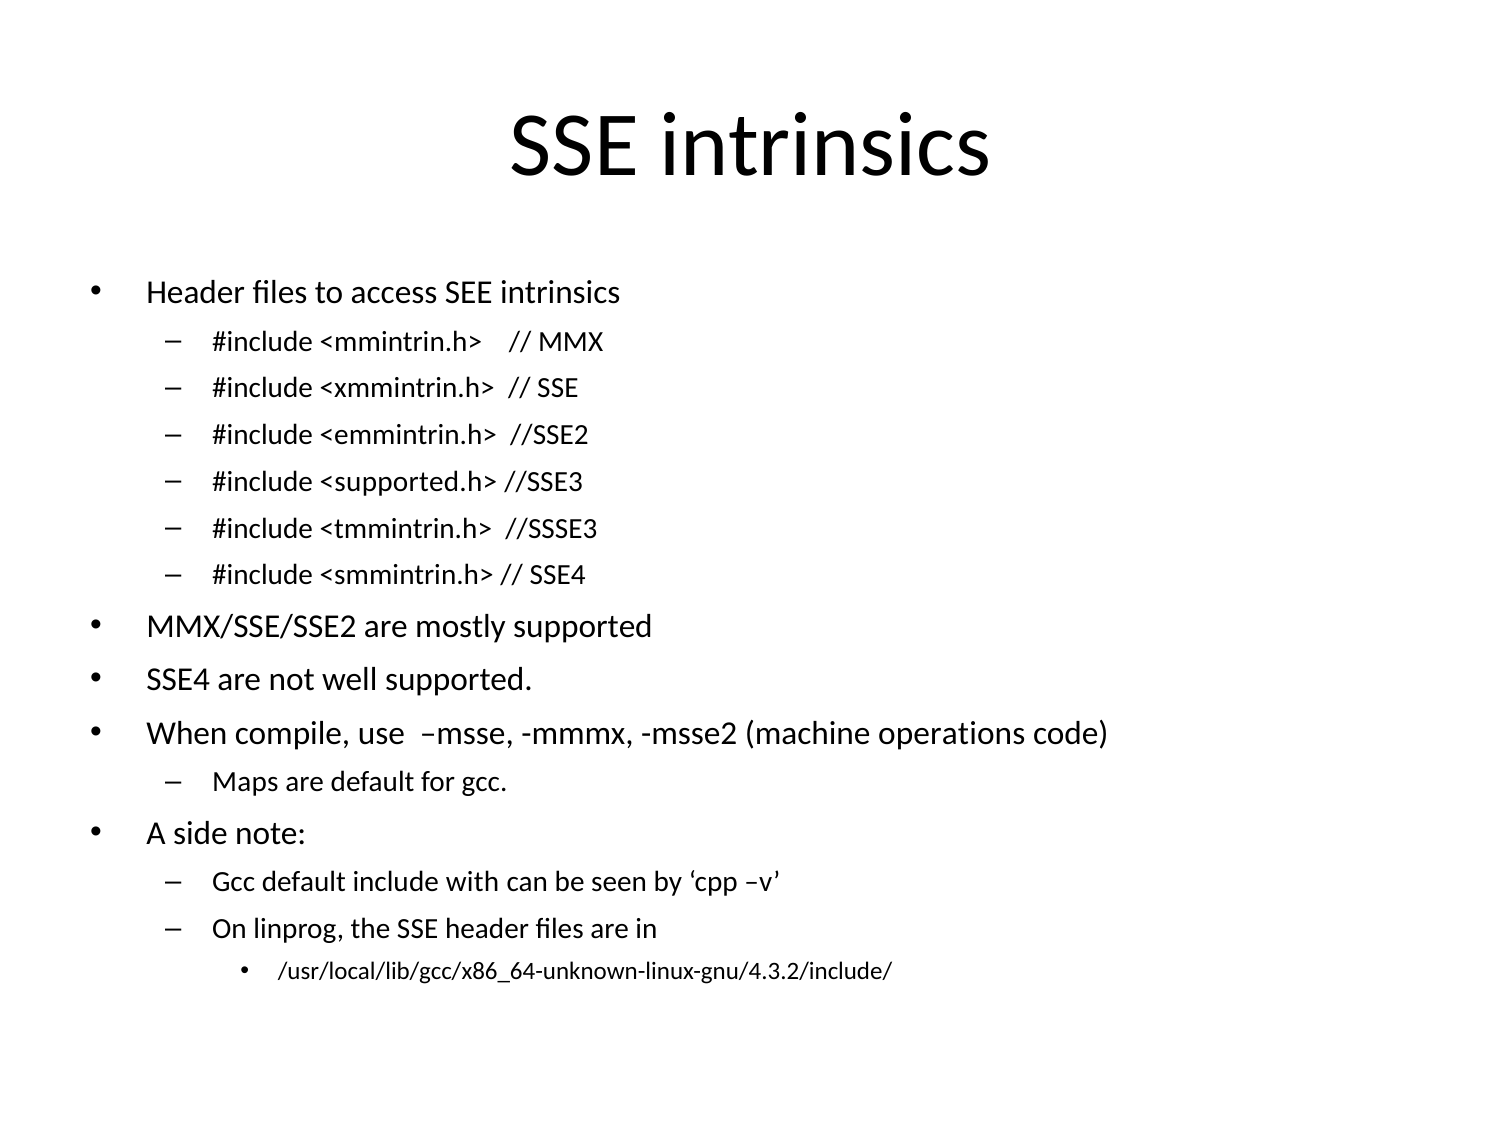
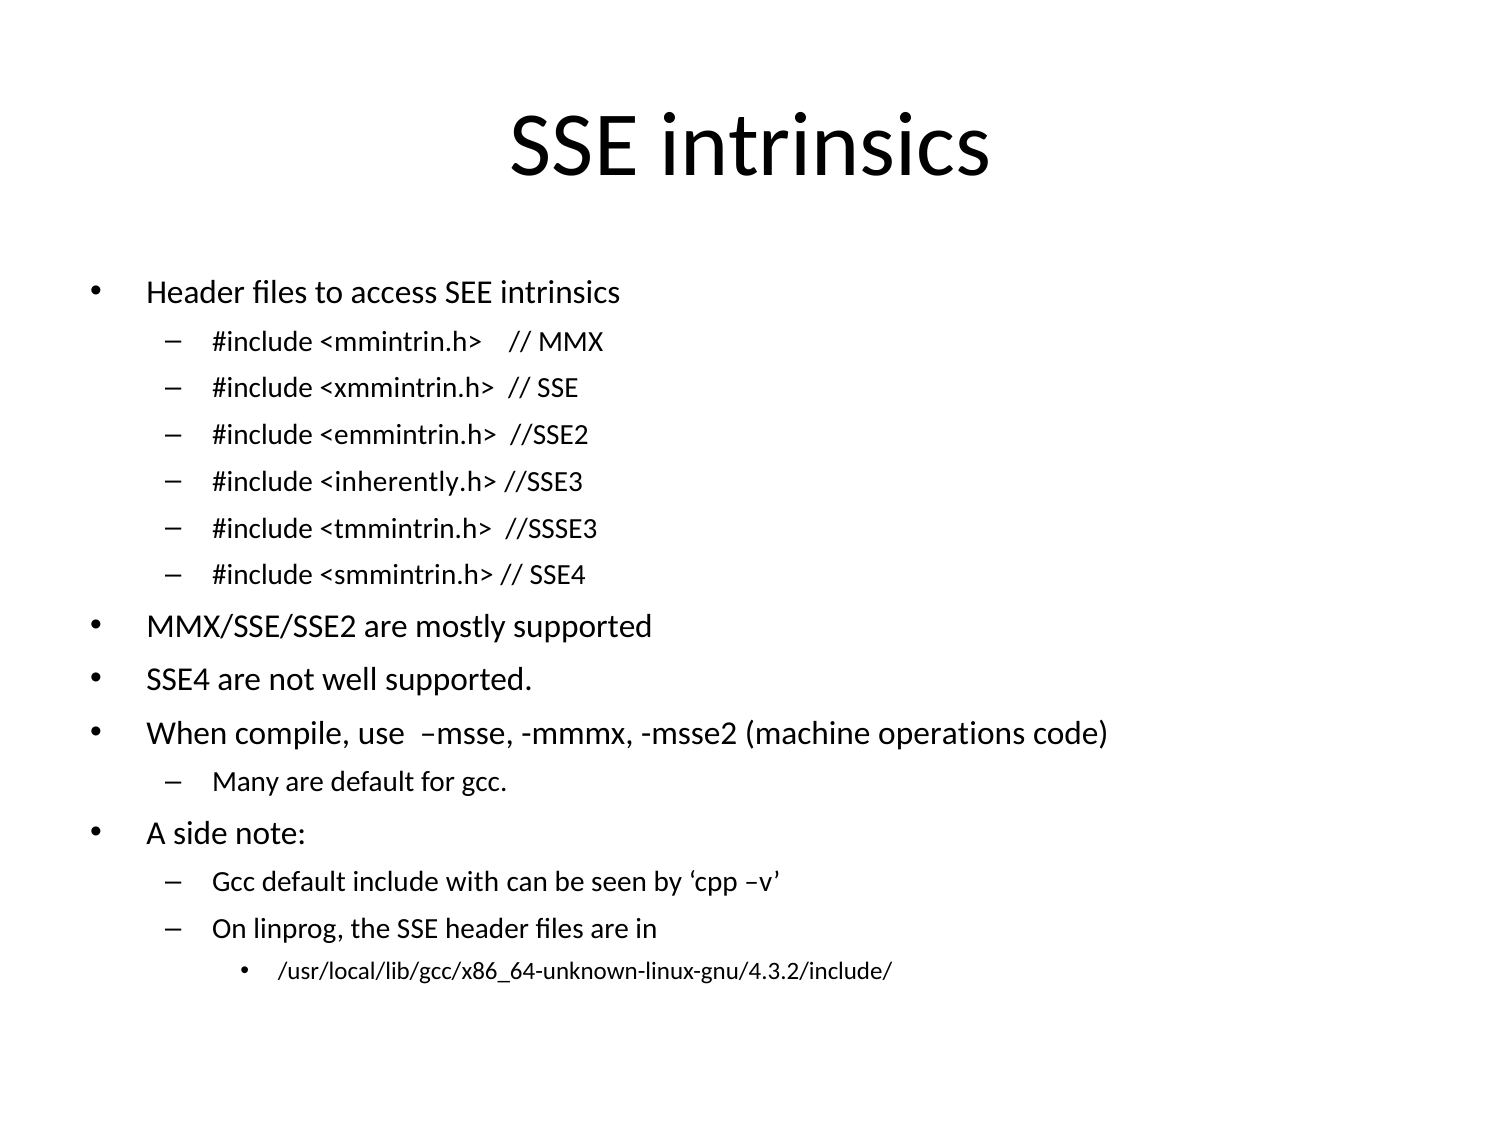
<supported.h>: <supported.h> -> <inherently.h>
Maps: Maps -> Many
